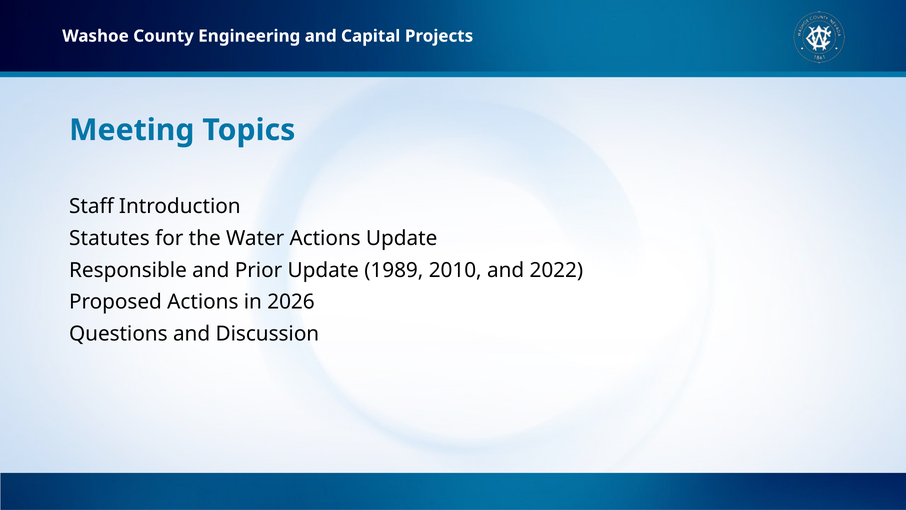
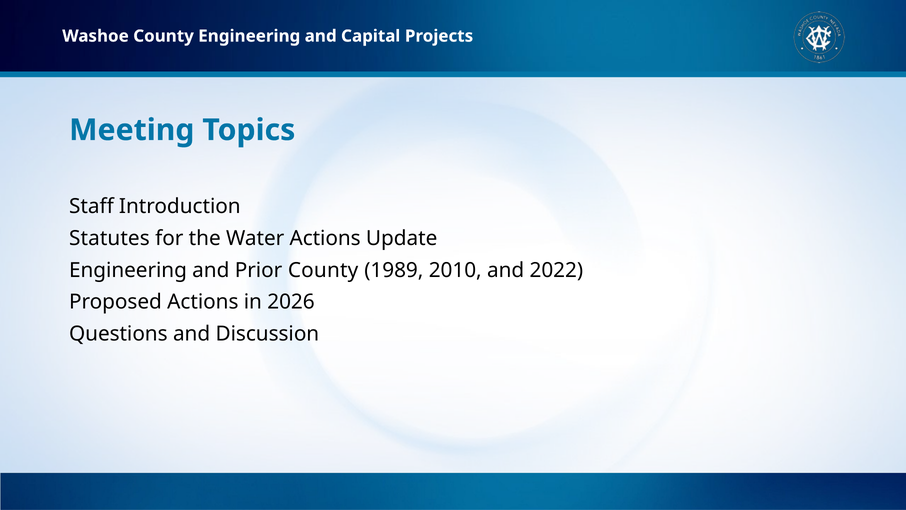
Responsible at (128, 270): Responsible -> Engineering
Prior Update: Update -> County
